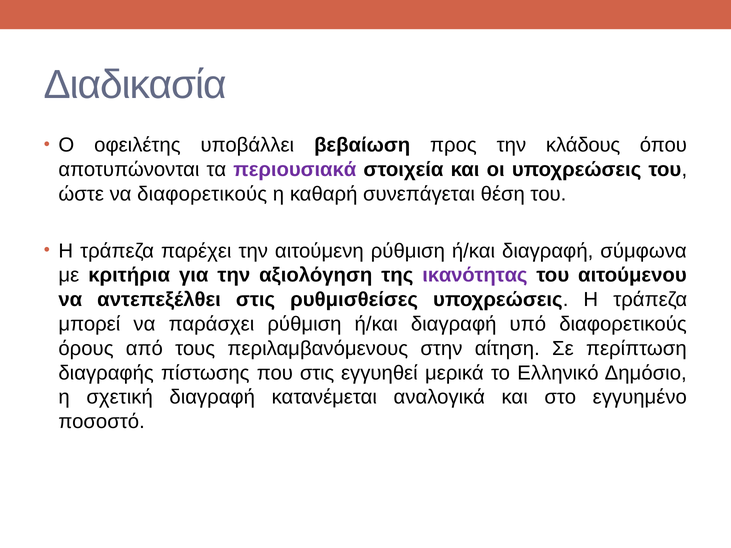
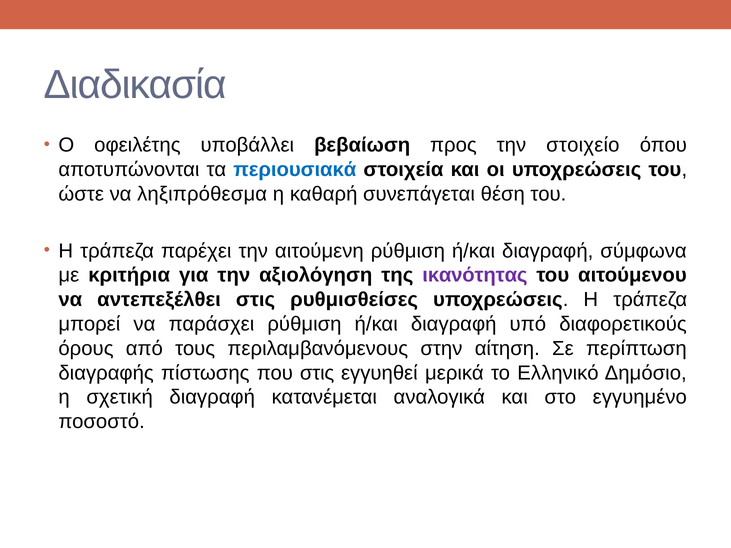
κλάδους: κλάδους -> στοιχείο
περιουσιακά colour: purple -> blue
να διαφορετικούς: διαφορετικούς -> ληξιπρόθεσμα
